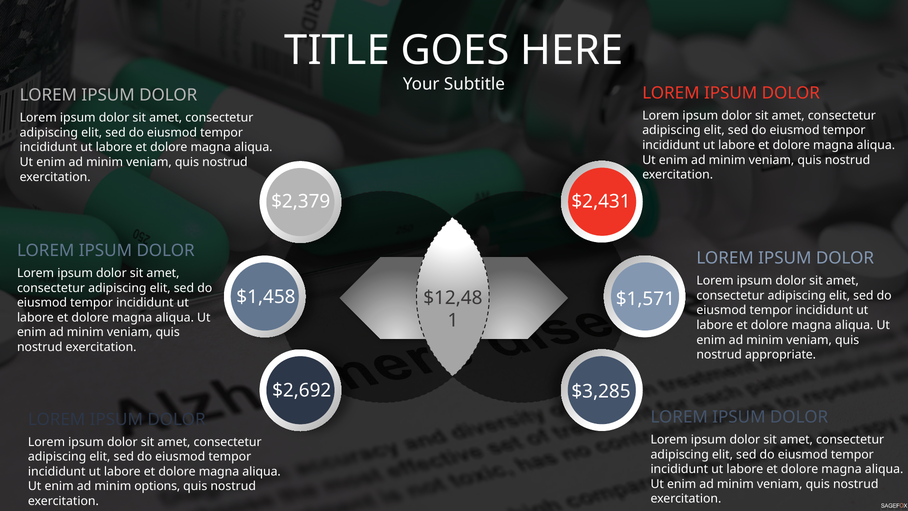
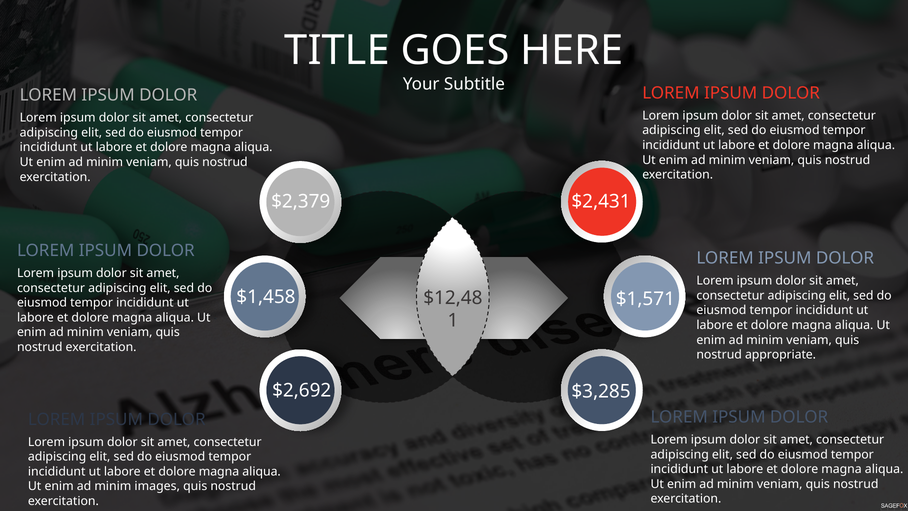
options: options -> images
